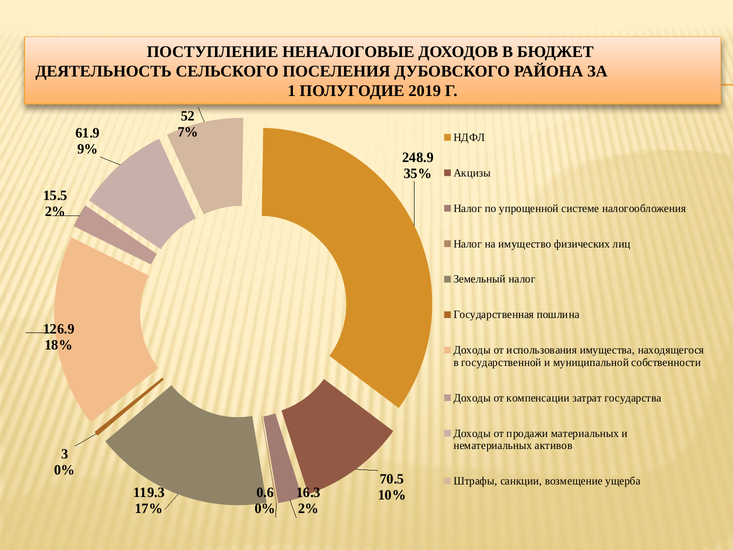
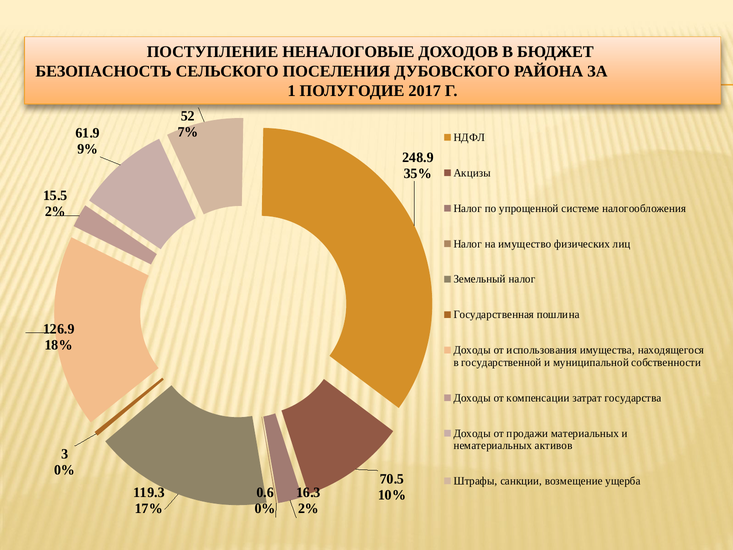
ДЕЯТЕЛЬНОСТЬ: ДЕЯТЕЛЬНОСТЬ -> БЕЗОПАСНОСТЬ
2019: 2019 -> 2017
